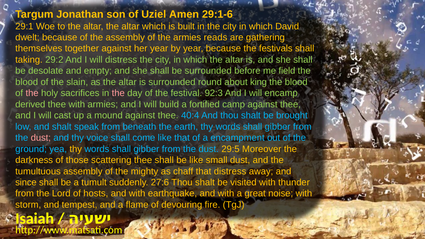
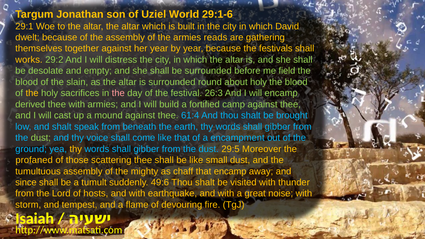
Amen: Amen -> World
taking: taking -> works
about king: king -> holy
the at (32, 93) colour: pink -> yellow
92:3: 92:3 -> 26:3
40:4: 40:4 -> 61:4
dust at (41, 138) colour: pink -> light green
darkness: darkness -> profaned
that distress: distress -> encamp
27:6: 27:6 -> 49:6
